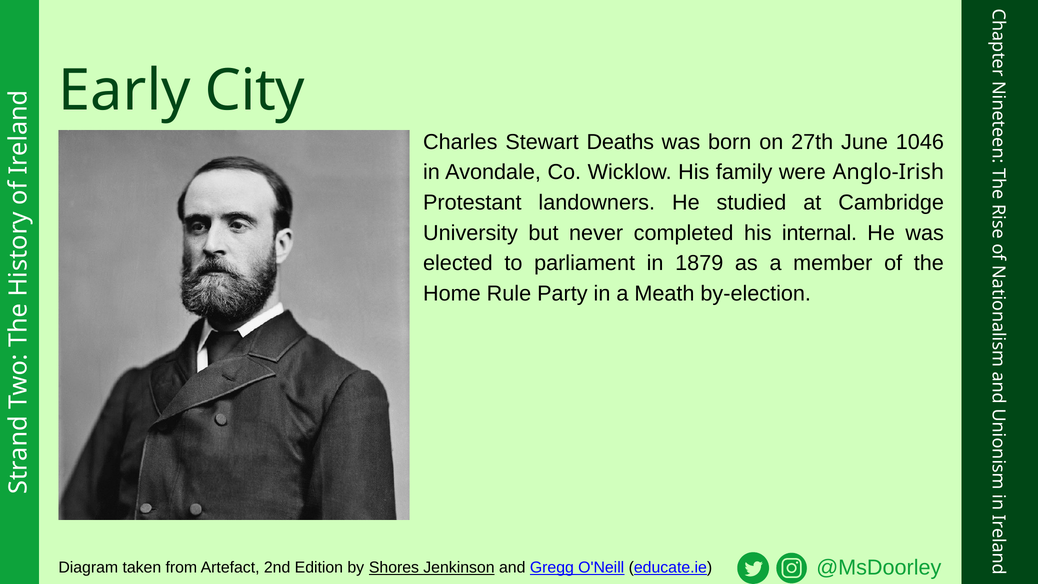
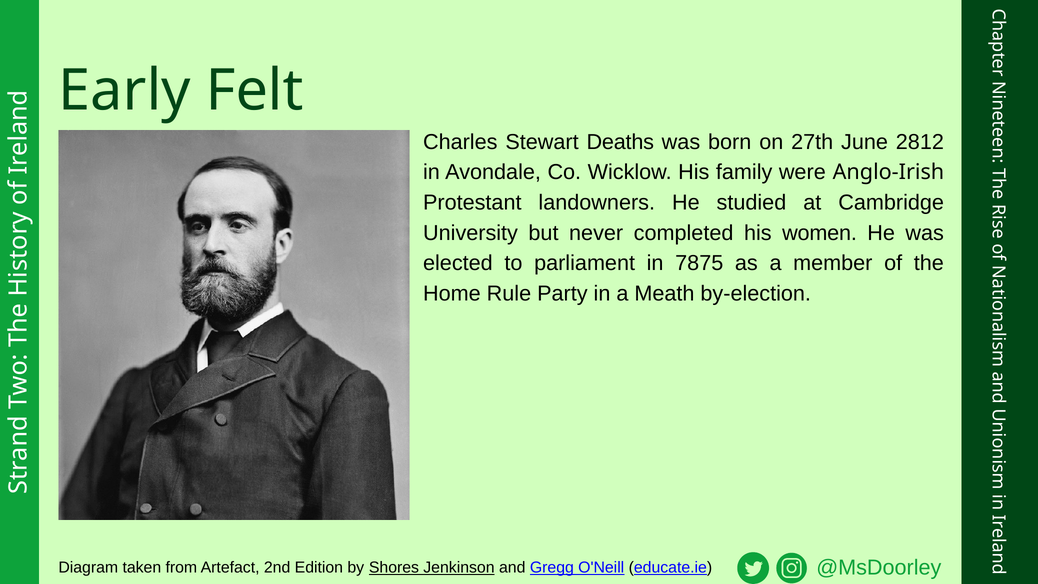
City: City -> Felt
1046: 1046 -> 2812
internal: internal -> women
1879: 1879 -> 7875
